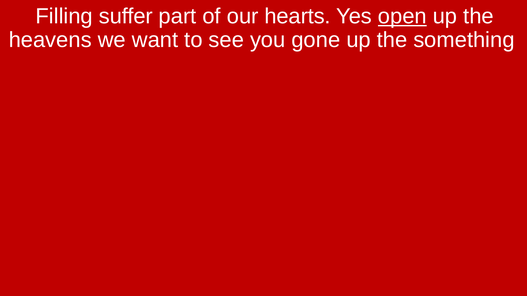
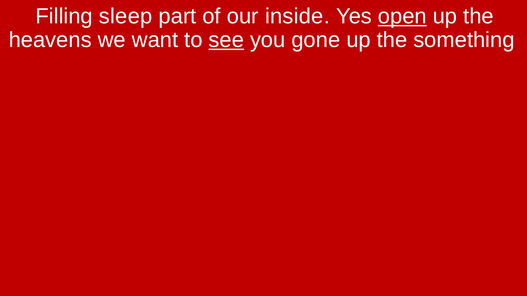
suffer: suffer -> sleep
hearts: hearts -> inside
see underline: none -> present
